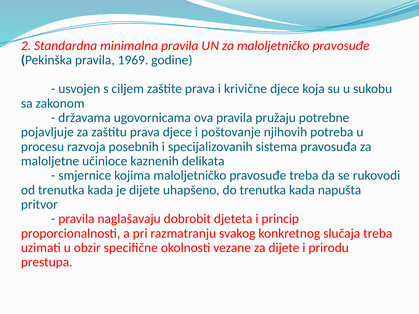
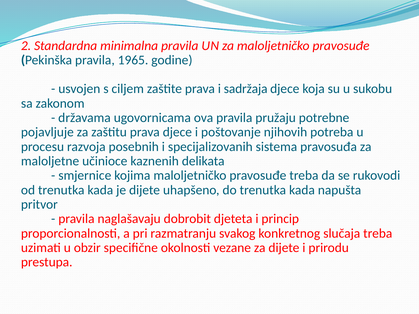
1969: 1969 -> 1965
krivične: krivične -> sadržaja
